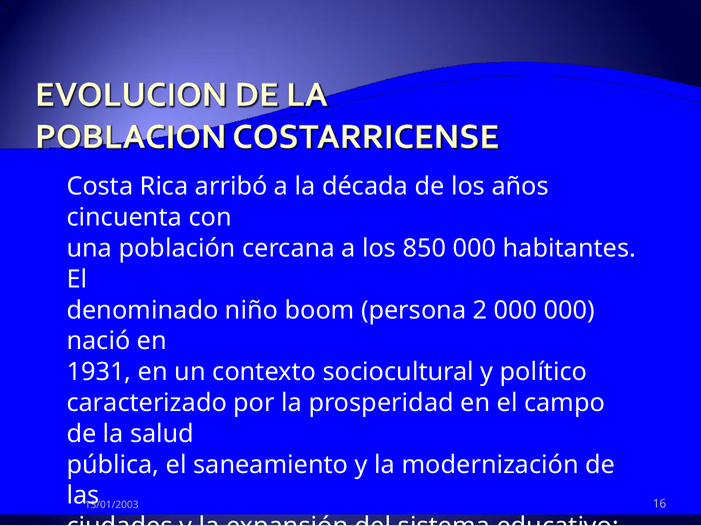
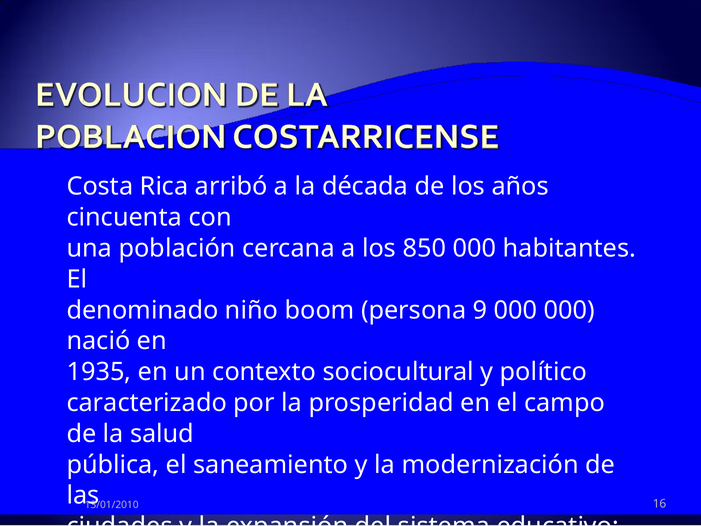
persona 2: 2 -> 9
1931: 1931 -> 1935
13/01/2003: 13/01/2003 -> 13/01/2010
